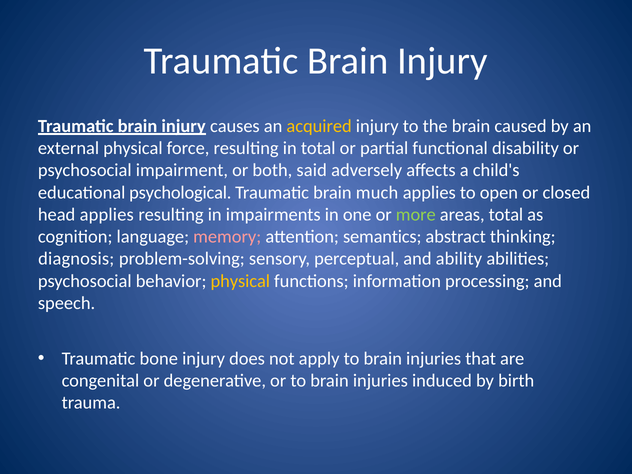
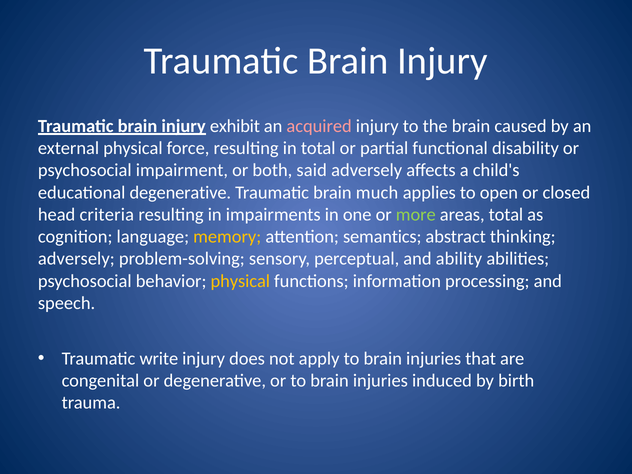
causes: causes -> exhibit
acquired colour: yellow -> pink
educational psychological: psychological -> degenerative
head applies: applies -> criteria
memory colour: pink -> yellow
diagnosis at (76, 259): diagnosis -> adversely
bone: bone -> write
